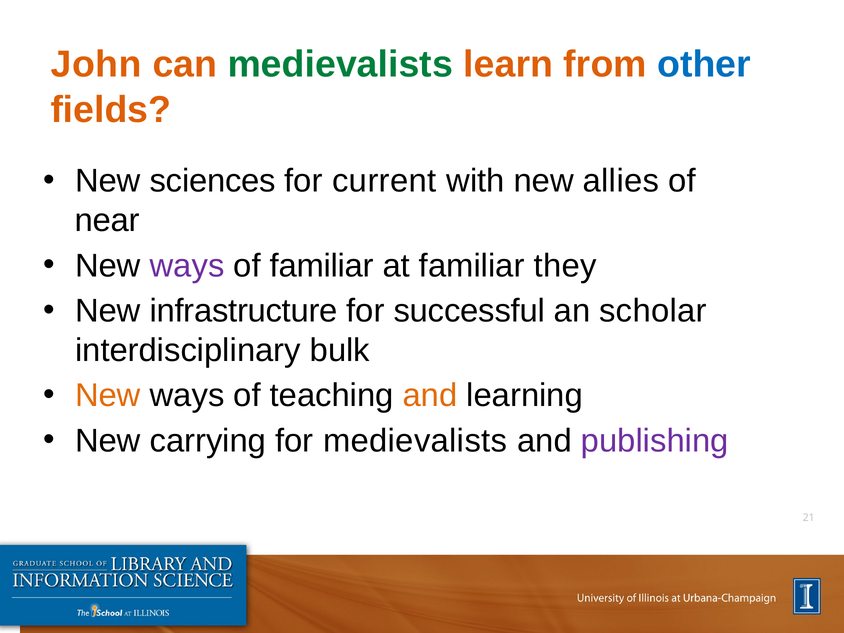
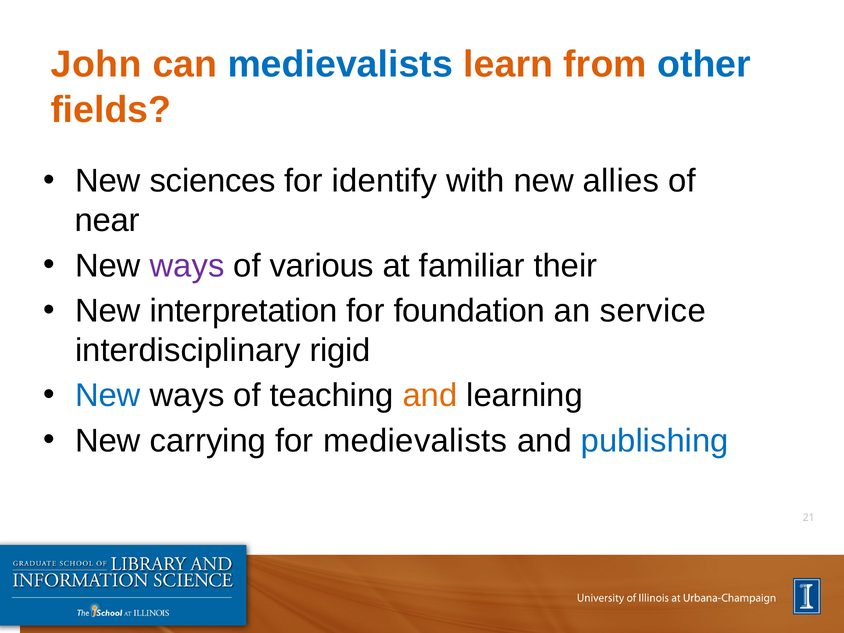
medievalists at (340, 65) colour: green -> blue
current: current -> identify
of familiar: familiar -> various
they: they -> their
infrastructure: infrastructure -> interpretation
successful: successful -> foundation
scholar: scholar -> service
bulk: bulk -> rigid
New at (108, 396) colour: orange -> blue
publishing colour: purple -> blue
